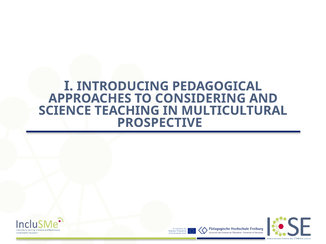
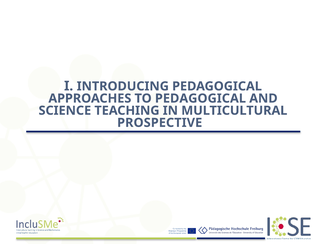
TO CONSIDERING: CONSIDERING -> PEDAGOGICAL
